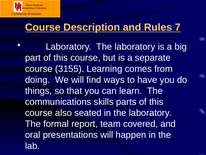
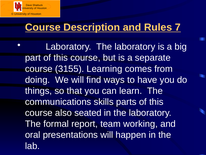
covered: covered -> working
